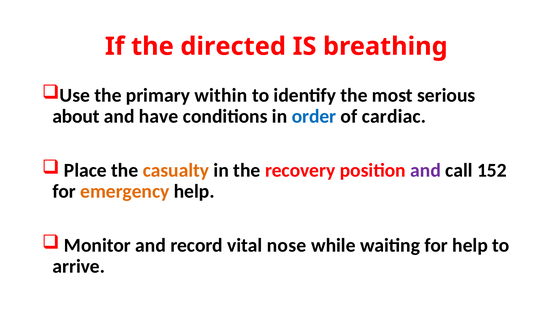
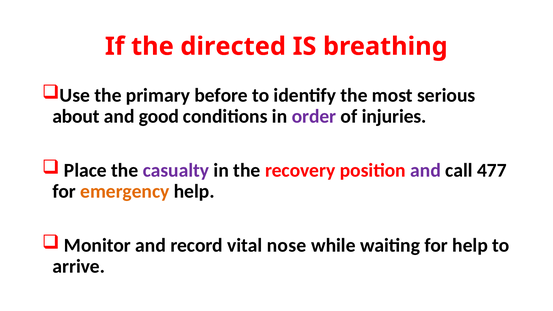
within: within -> before
have: have -> good
order colour: blue -> purple
cardiac: cardiac -> injuries
casualty colour: orange -> purple
152: 152 -> 477
